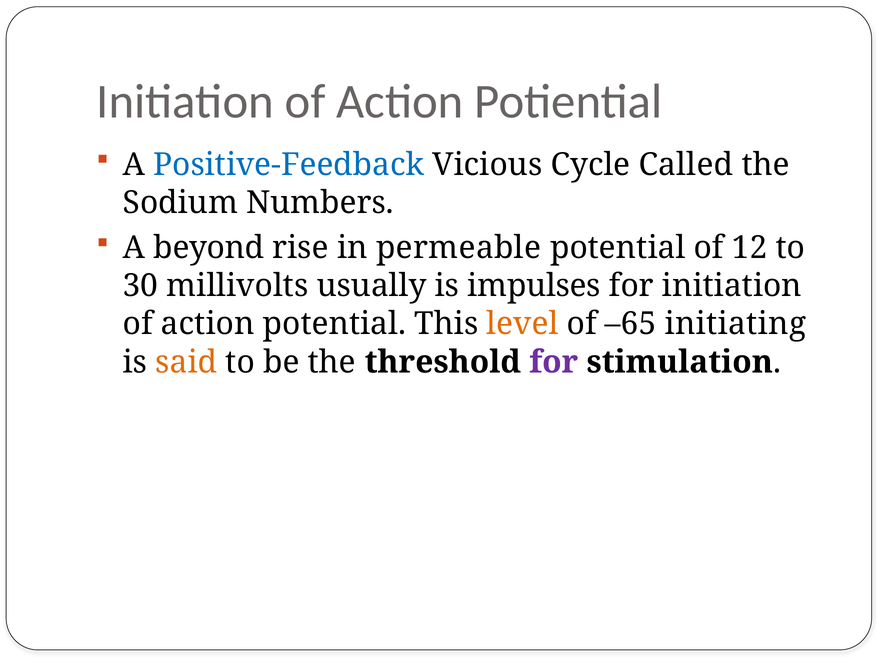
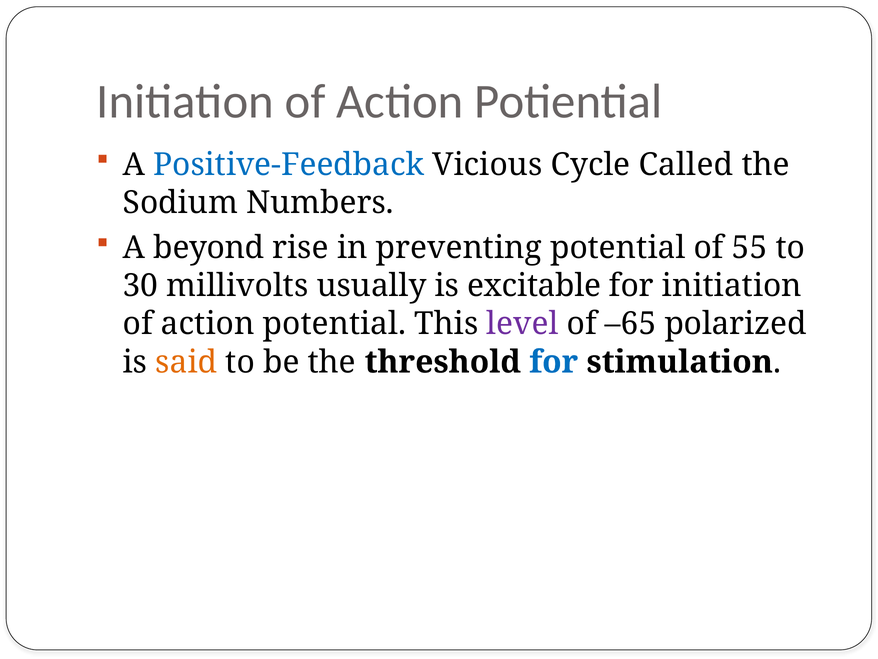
permeable: permeable -> preventing
12: 12 -> 55
impulses: impulses -> excitable
level colour: orange -> purple
initiating: initiating -> polarized
for at (554, 362) colour: purple -> blue
